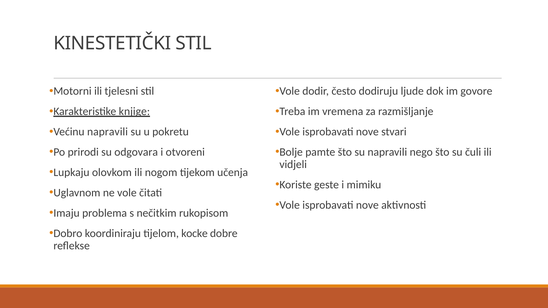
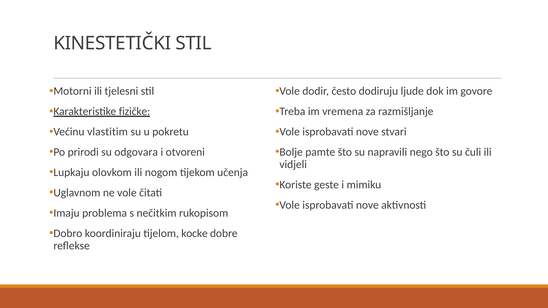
knjige: knjige -> fizičke
Većinu napravili: napravili -> vlastitim
